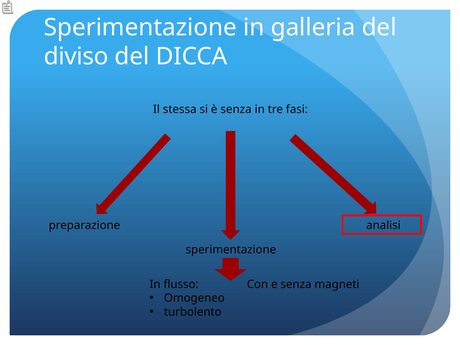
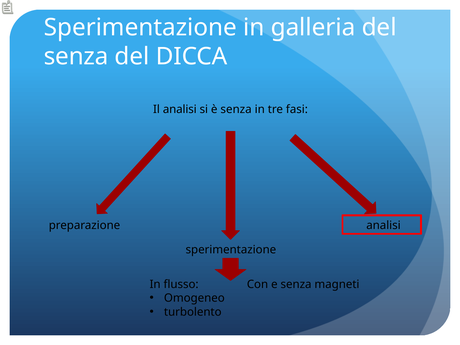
diviso at (76, 57): diviso -> senza
Il stessa: stessa -> analisi
